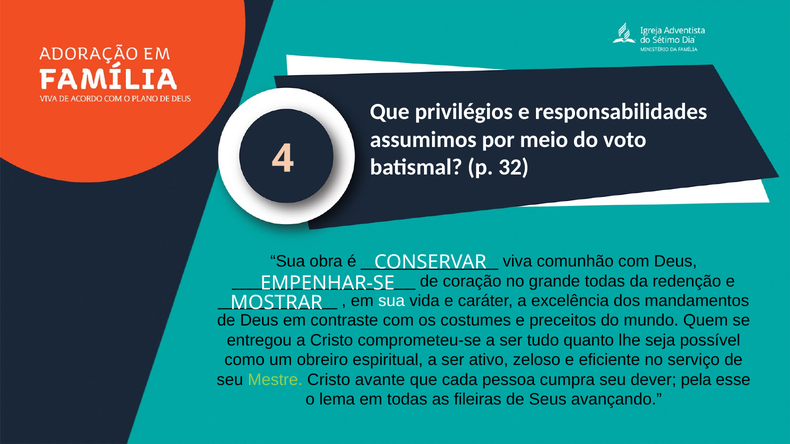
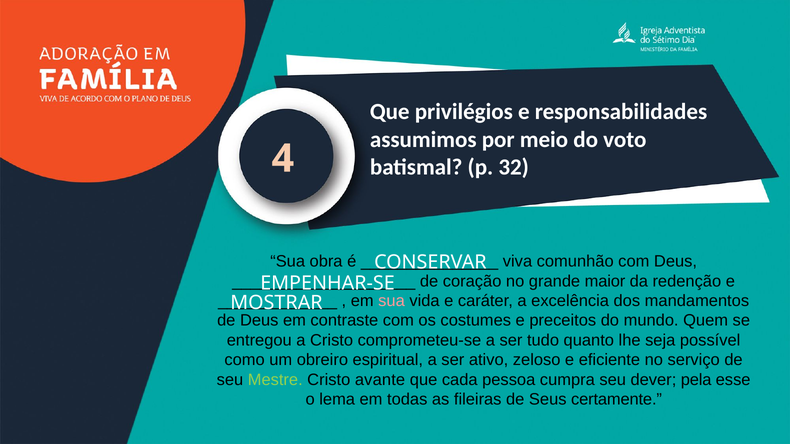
grande todas: todas -> maior
sua at (392, 301) colour: white -> pink
avançando: avançando -> certamente
